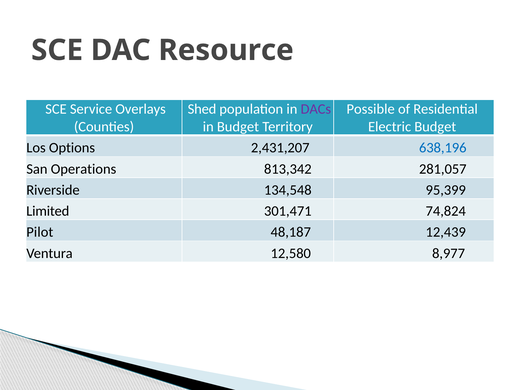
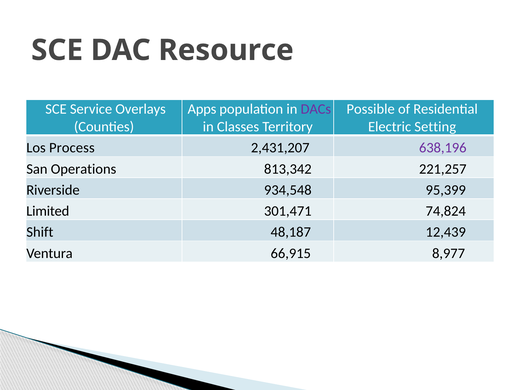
Shed: Shed -> Apps
in Budget: Budget -> Classes
Electric Budget: Budget -> Setting
Options: Options -> Process
638,196 colour: blue -> purple
281,057: 281,057 -> 221,257
134,548: 134,548 -> 934,548
Pilot: Pilot -> Shift
12,580: 12,580 -> 66,915
